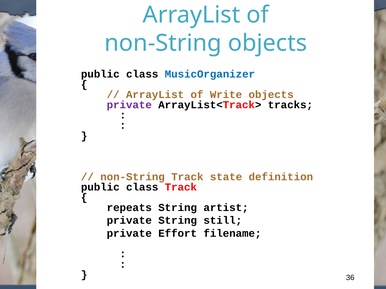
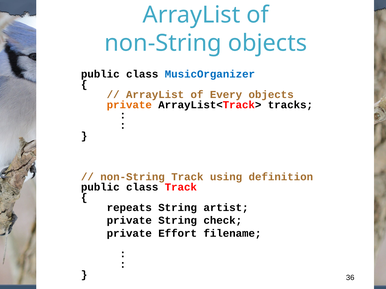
Write: Write -> Every
private at (129, 105) colour: purple -> orange
state: state -> using
still: still -> check
